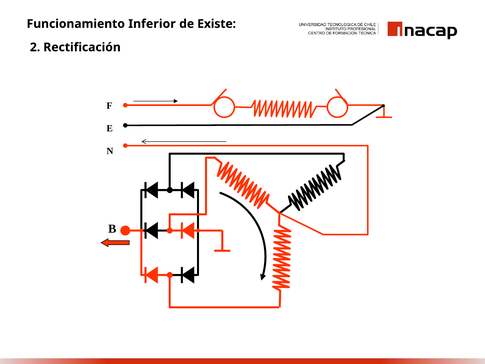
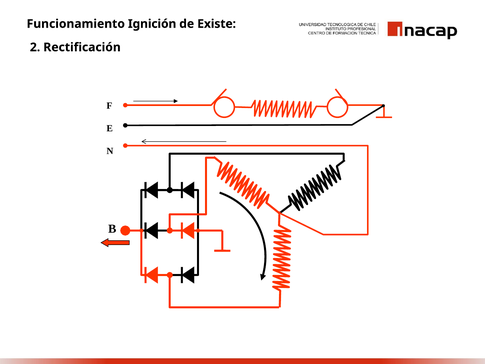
Inferior: Inferior -> Ignición
